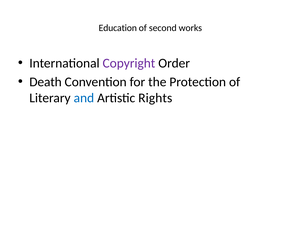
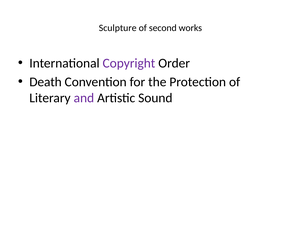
Education: Education -> Sculpture
and colour: blue -> purple
Rights: Rights -> Sound
